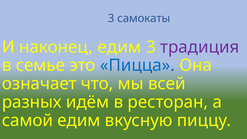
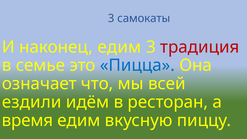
традиция colour: purple -> red
разных: разных -> ездили
самой: самой -> время
